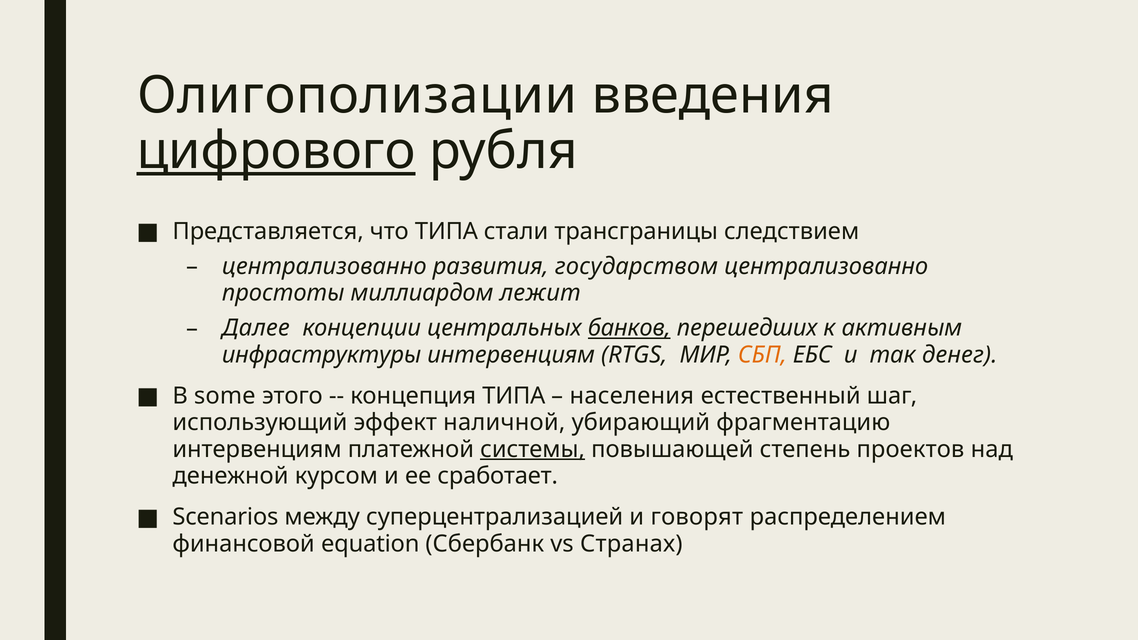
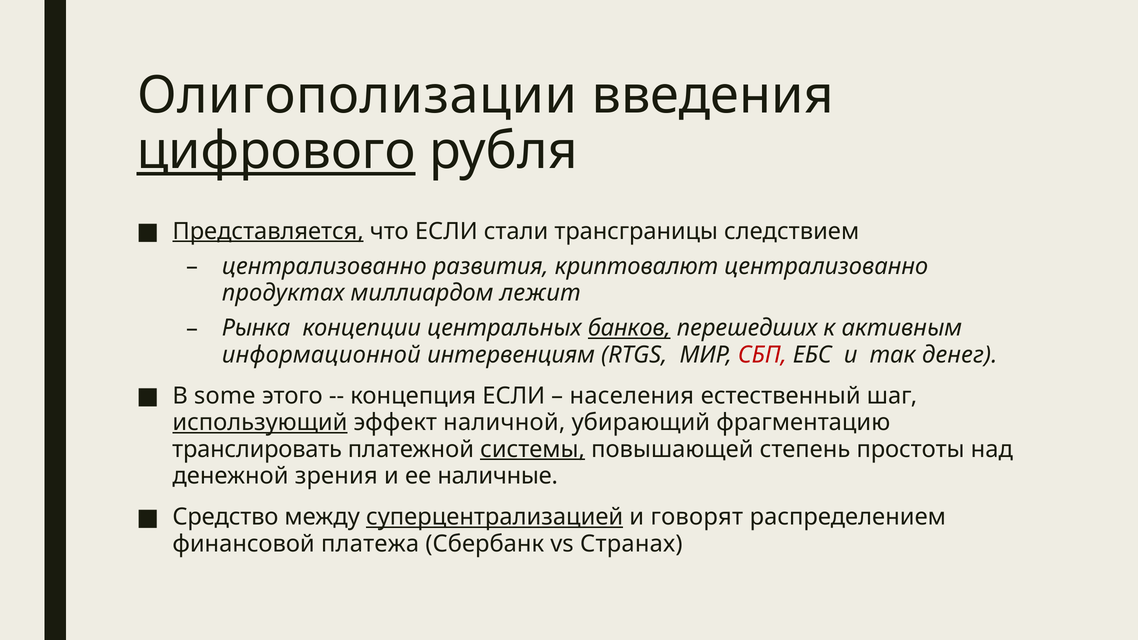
Представляется underline: none -> present
что ТИПА: ТИПА -> ЕСЛИ
государством: государством -> криптовалют
простоты: простоты -> продуктах
Далее: Далее -> Рынка
инфраструктуры: инфраструктуры -> информационной
СБП colour: orange -> red
концепция ТИПА: ТИПА -> ЕСЛИ
использующий underline: none -> present
интервенциям at (257, 449): интервенциям -> транслировать
проектов: проектов -> простоты
курсом: курсом -> зрения
сработает: сработает -> наличные
Scenarios: Scenarios -> Средство
суперцентрализацией underline: none -> present
equation: equation -> платежа
